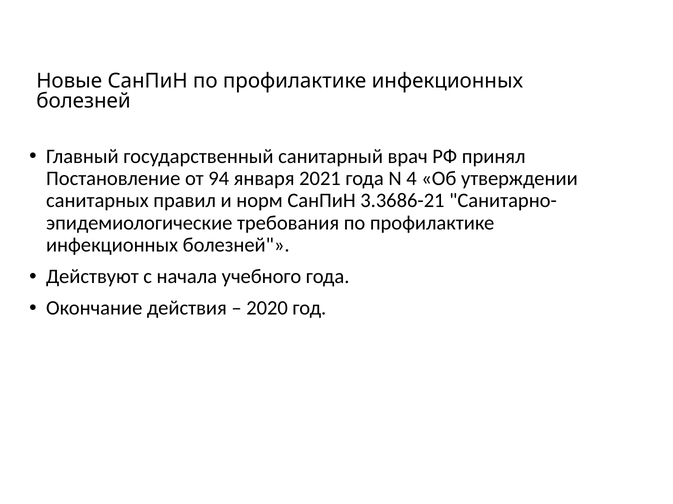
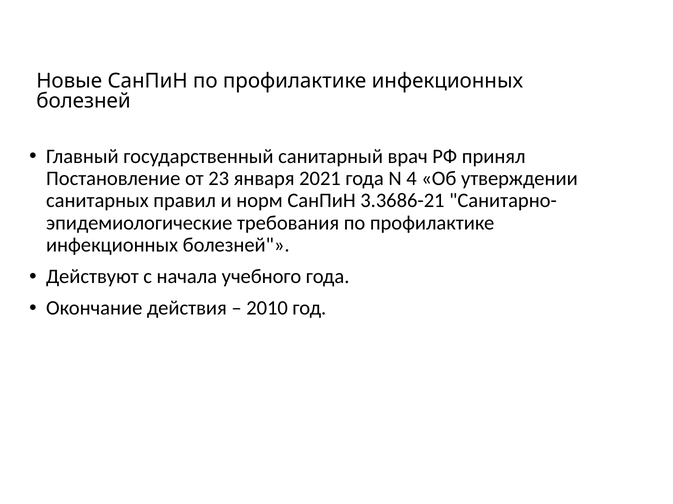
94: 94 -> 23
2020: 2020 -> 2010
